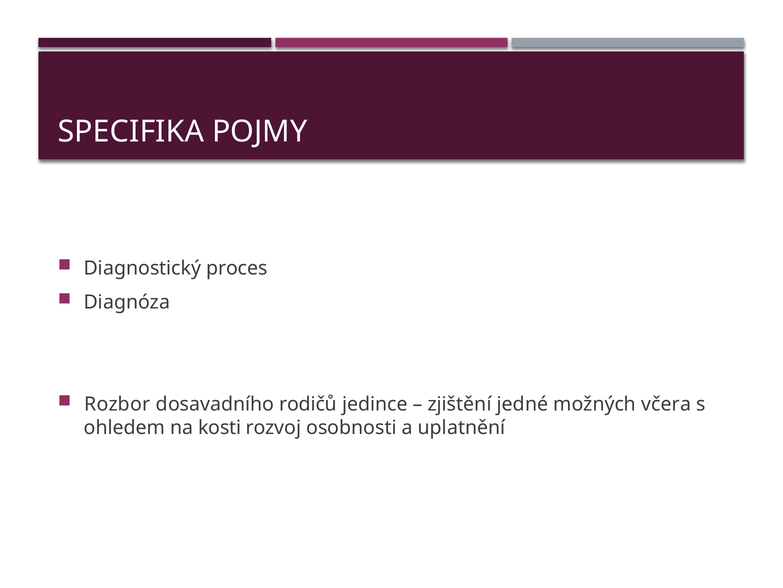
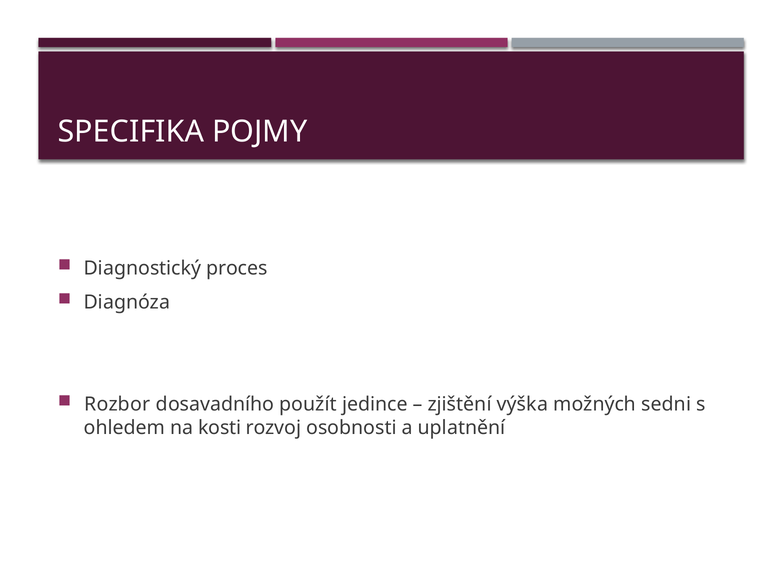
rodičů: rodičů -> použít
jedné: jedné -> výška
včera: včera -> sedni
